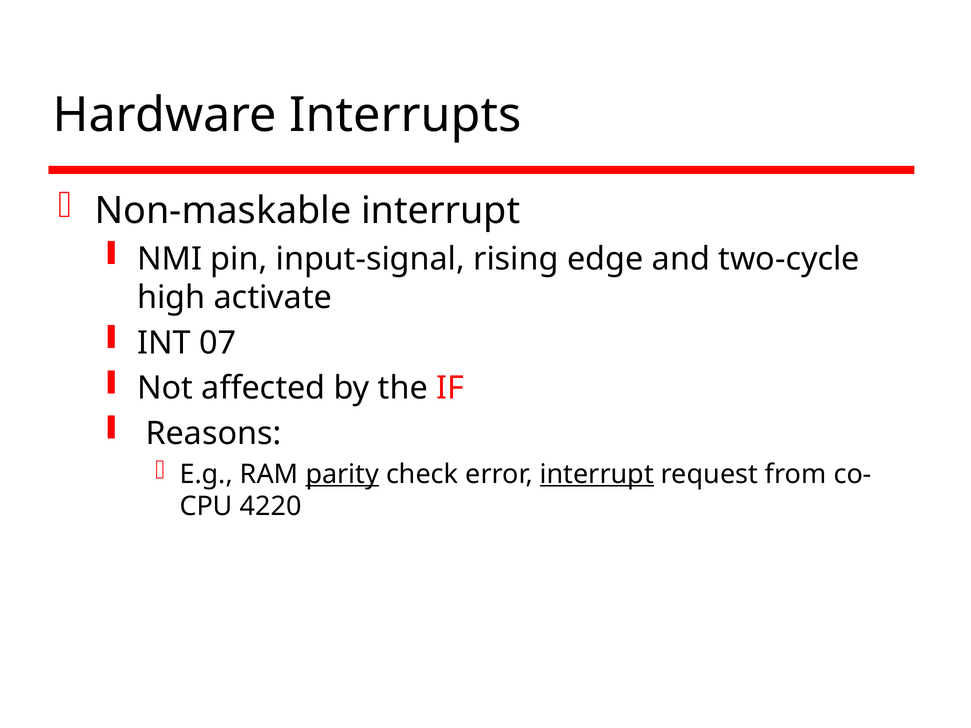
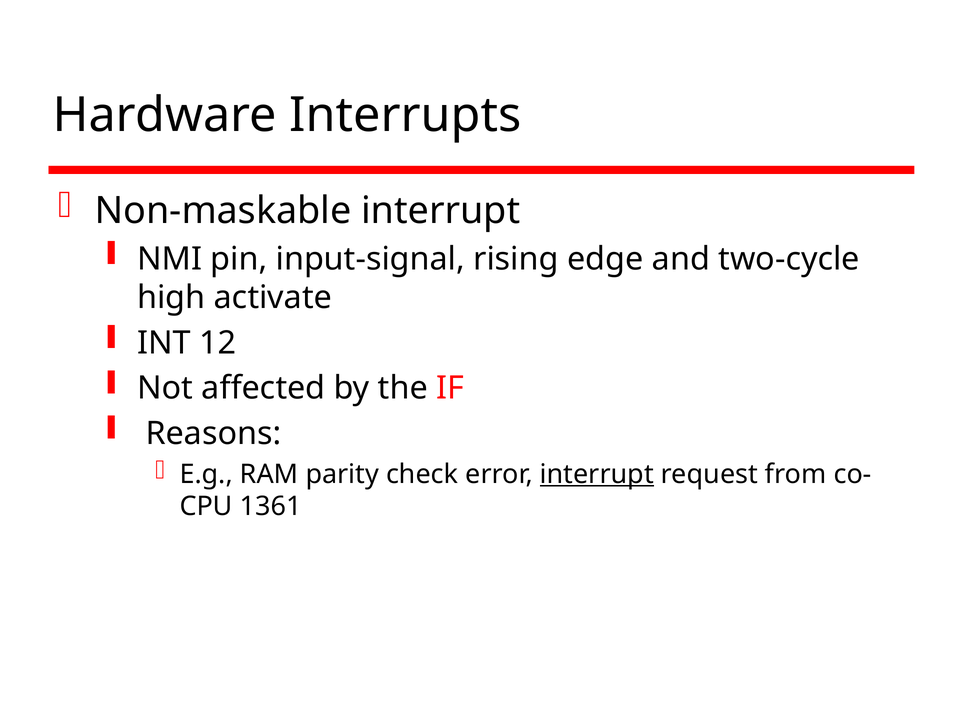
07: 07 -> 12
parity underline: present -> none
4220: 4220 -> 1361
